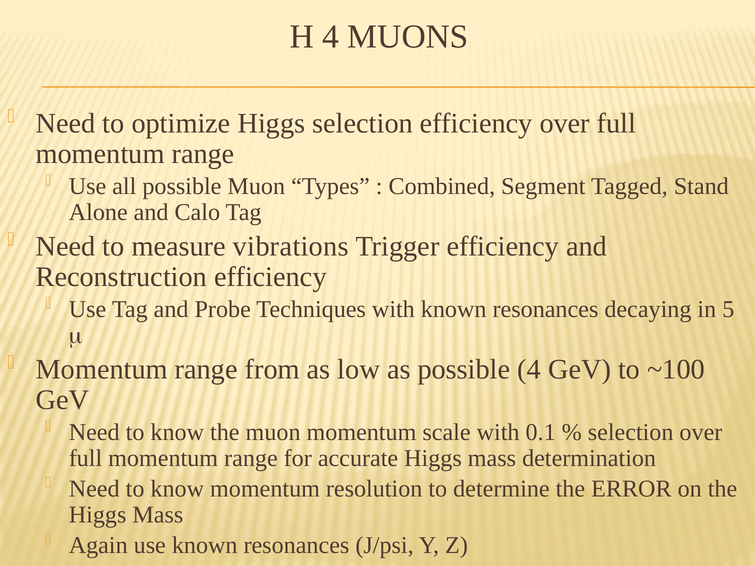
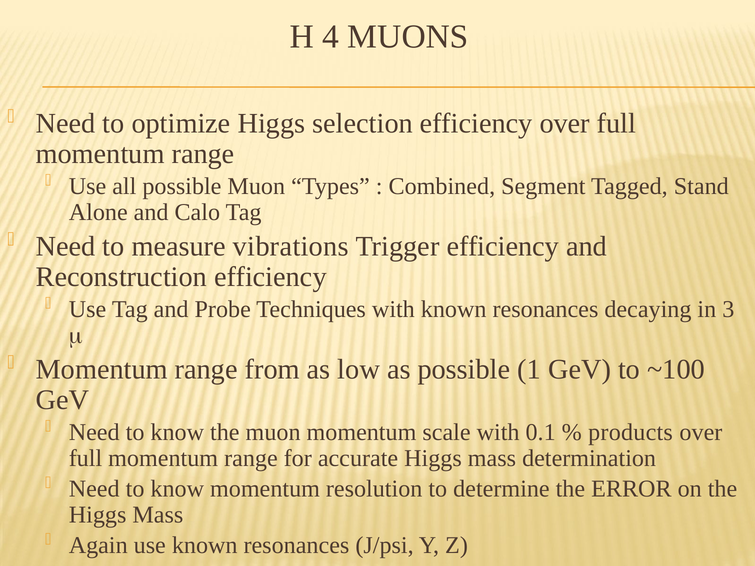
5: 5 -> 3
possible 4: 4 -> 1
selection at (631, 433): selection -> products
